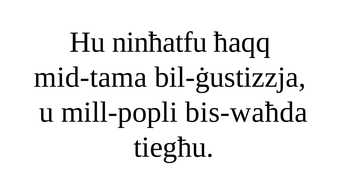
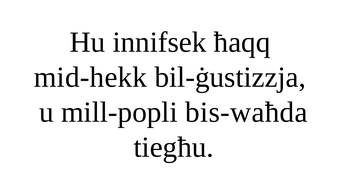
ninħatfu: ninħatfu -> innifsek
mid-tama: mid-tama -> mid-hekk
